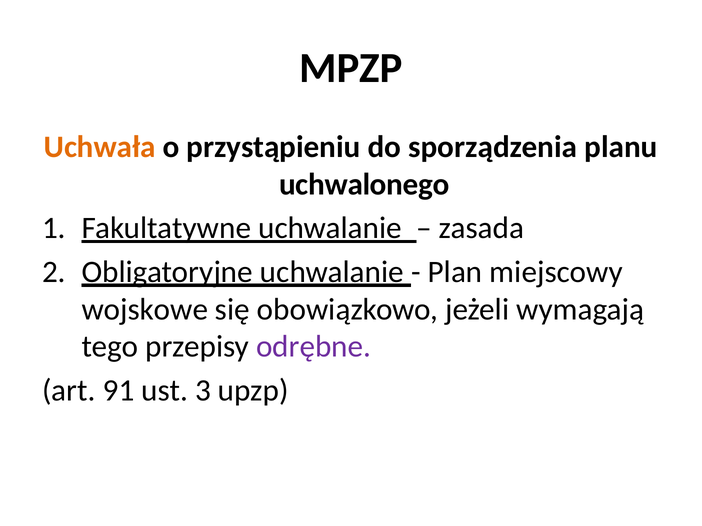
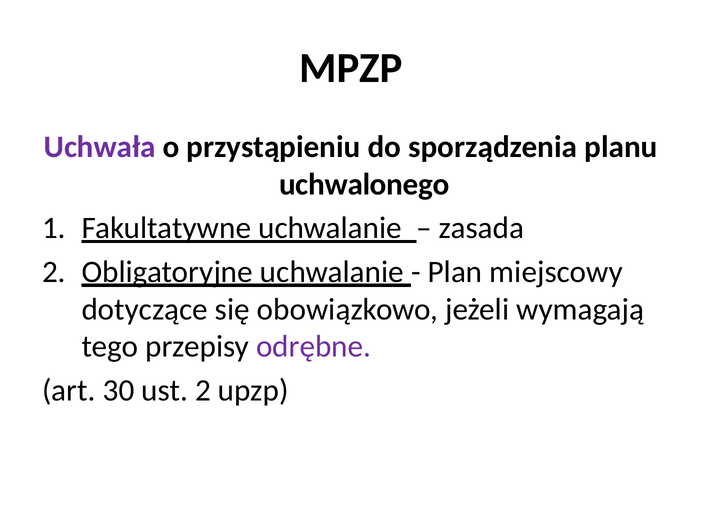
Uchwała colour: orange -> purple
wojskowe: wojskowe -> dotyczące
91: 91 -> 30
ust 3: 3 -> 2
